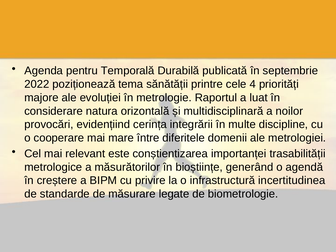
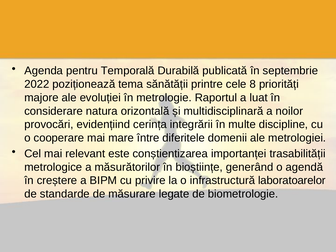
4: 4 -> 8
incertitudinea: incertitudinea -> laboratoarelor
